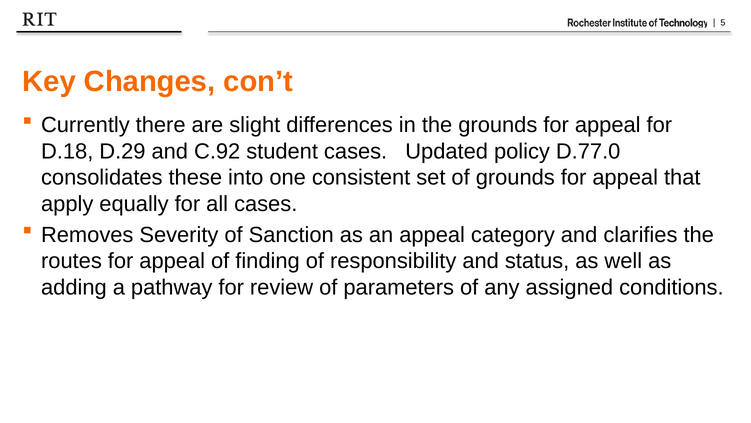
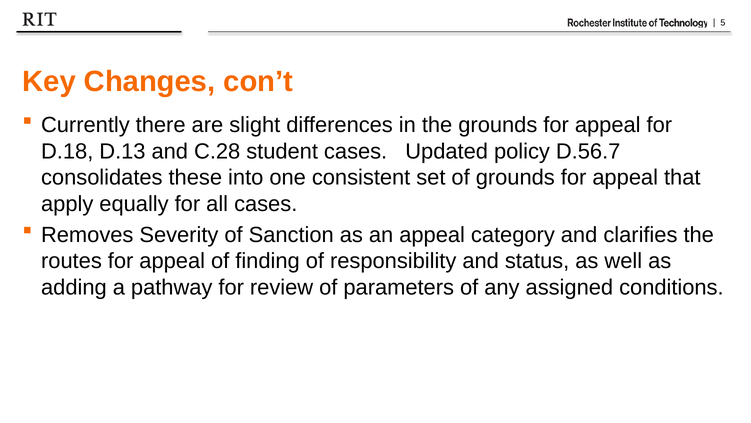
D.29: D.29 -> D.13
C.92: C.92 -> C.28
D.77.0: D.77.0 -> D.56.7
